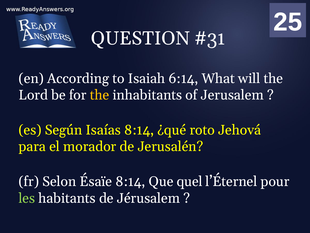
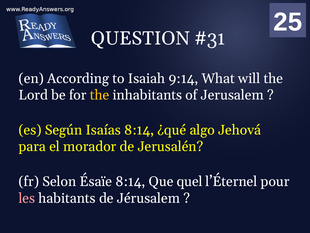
6:14: 6:14 -> 9:14
roto: roto -> algo
les colour: light green -> pink
